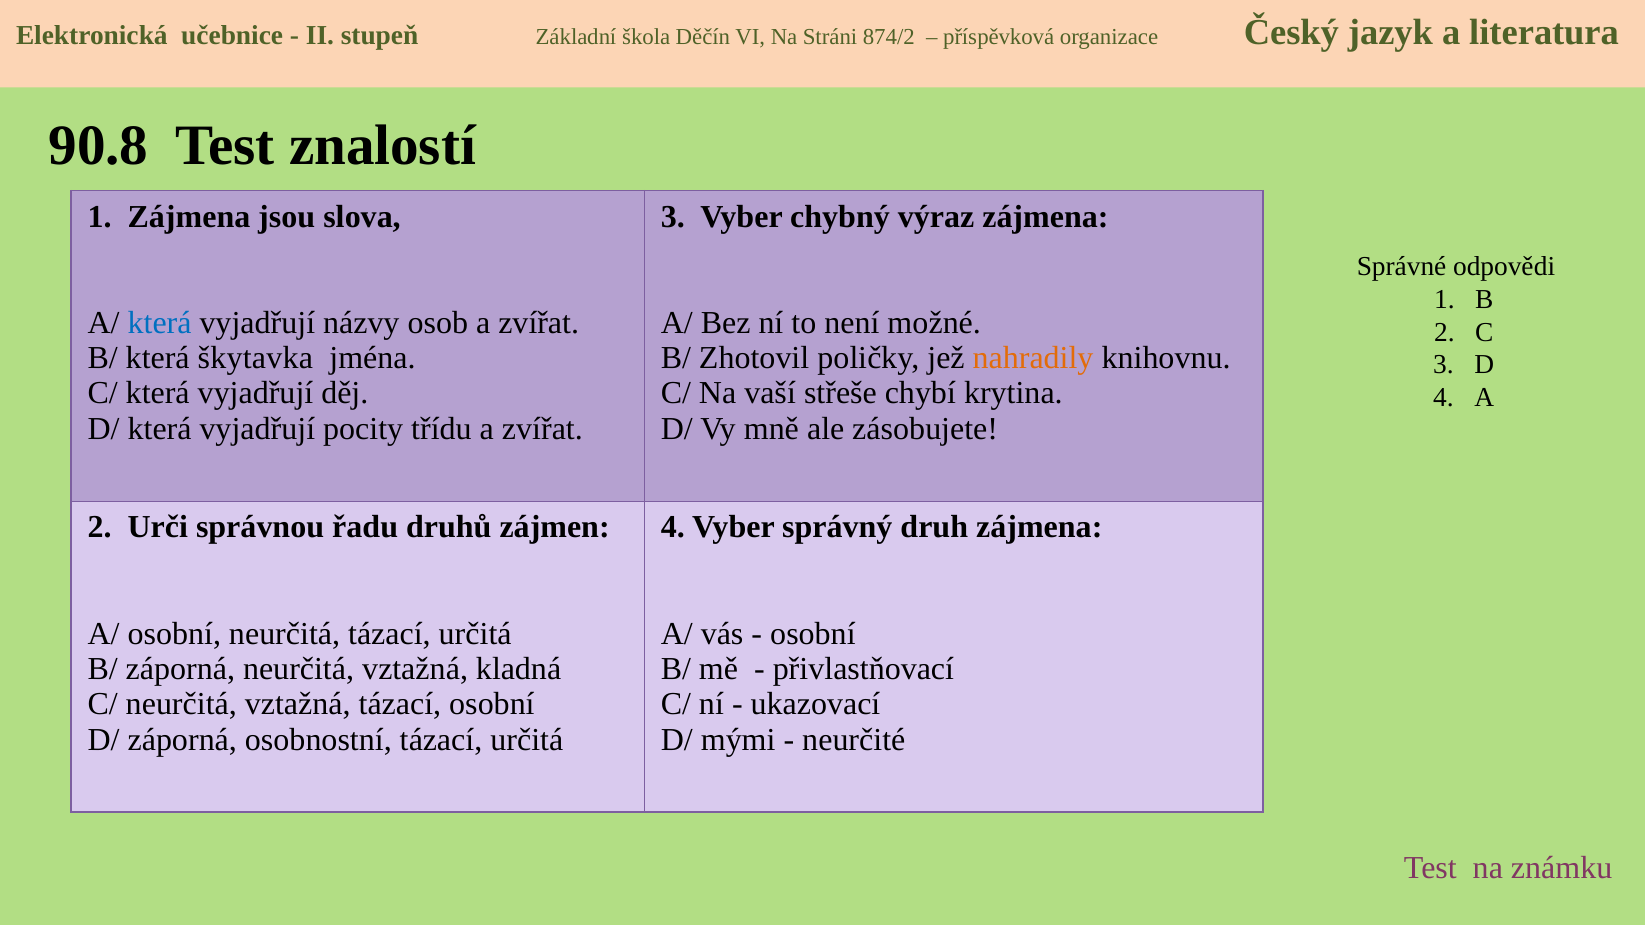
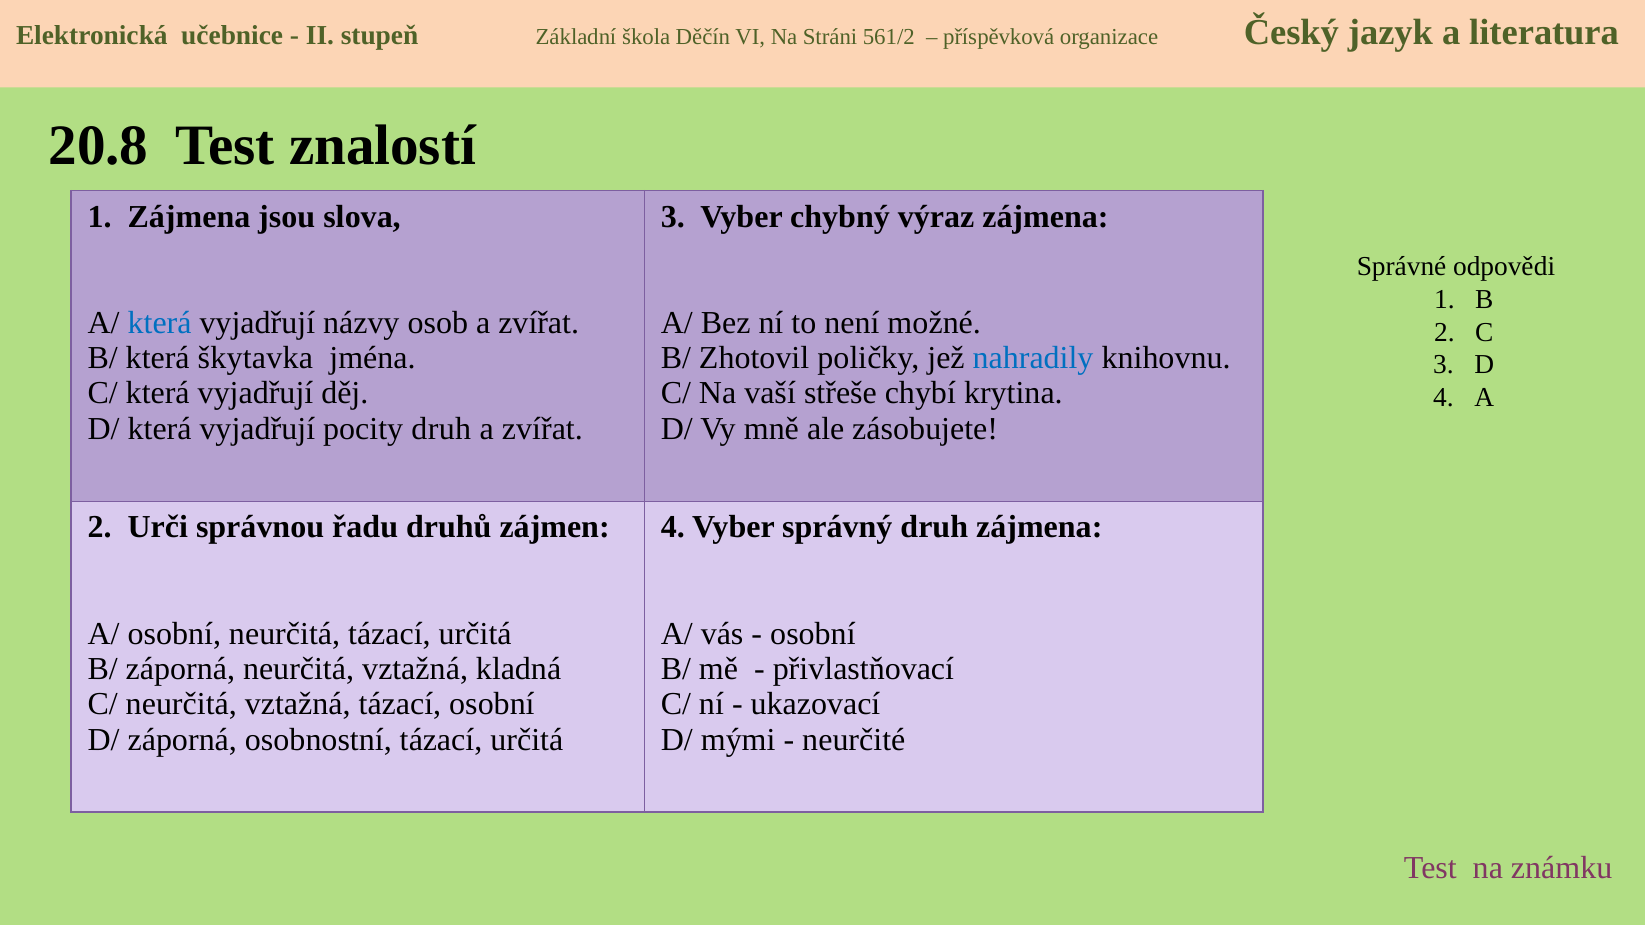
874/2: 874/2 -> 561/2
90.8: 90.8 -> 20.8
nahradily colour: orange -> blue
pocity třídu: třídu -> druh
